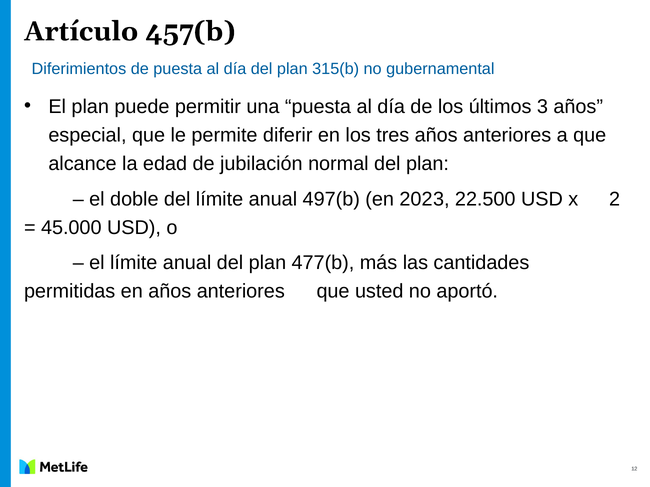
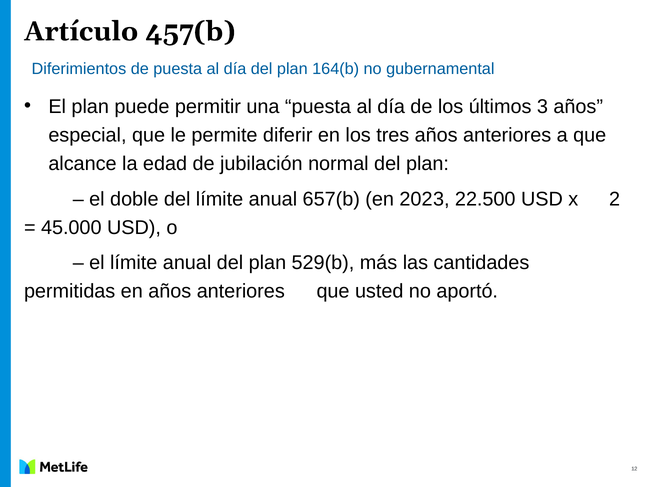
315(b: 315(b -> 164(b
497(b: 497(b -> 657(b
477(b: 477(b -> 529(b
